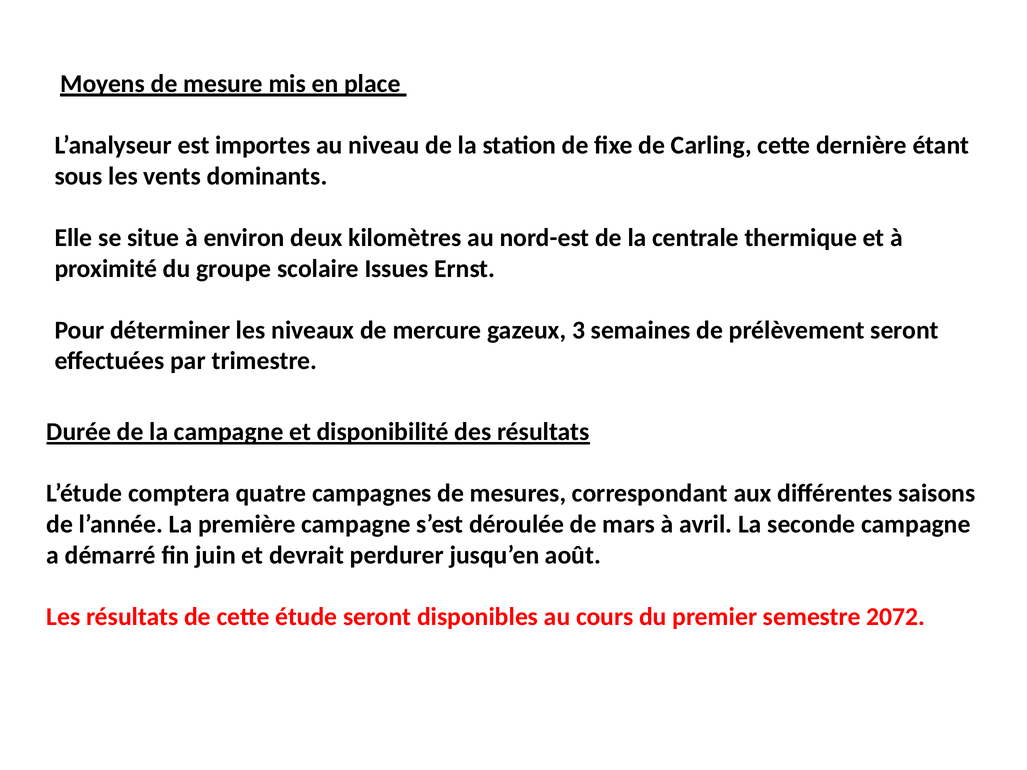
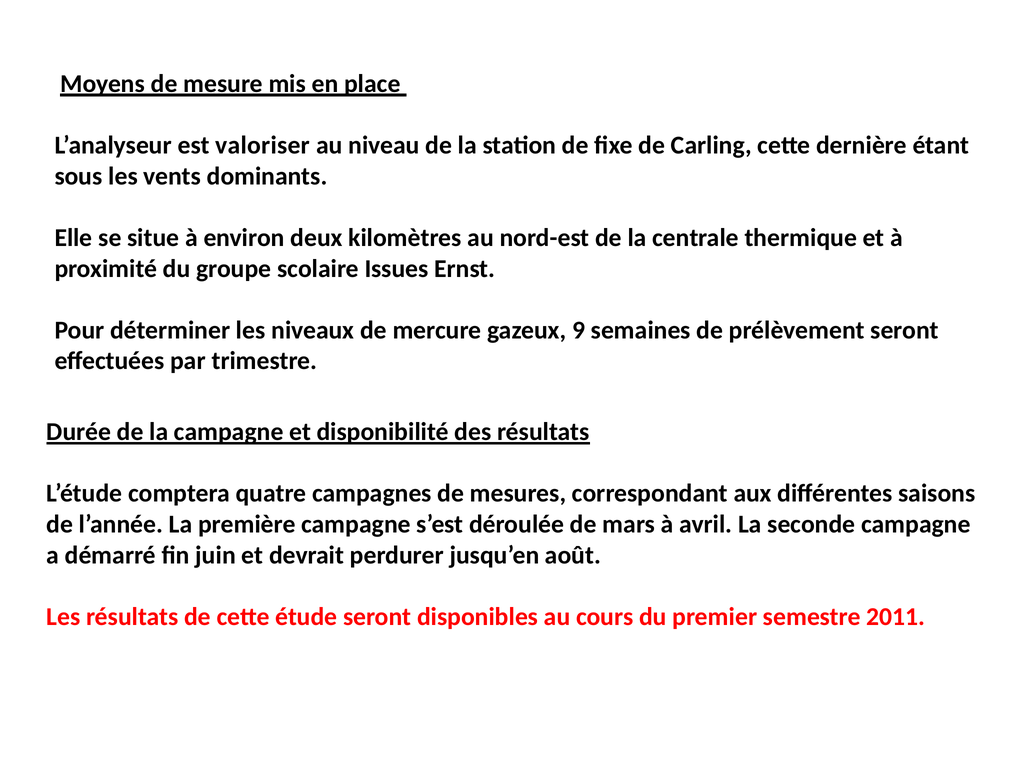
importes: importes -> valoriser
3: 3 -> 9
2072: 2072 -> 2011
